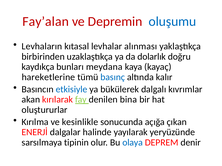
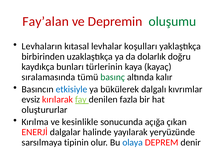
oluşumu colour: blue -> green
alınması: alınması -> koşulları
meydana: meydana -> türlerinin
hareketlerine: hareketlerine -> sıralamasında
basınç colour: blue -> green
akan: akan -> evsiz
bina: bina -> fazla
